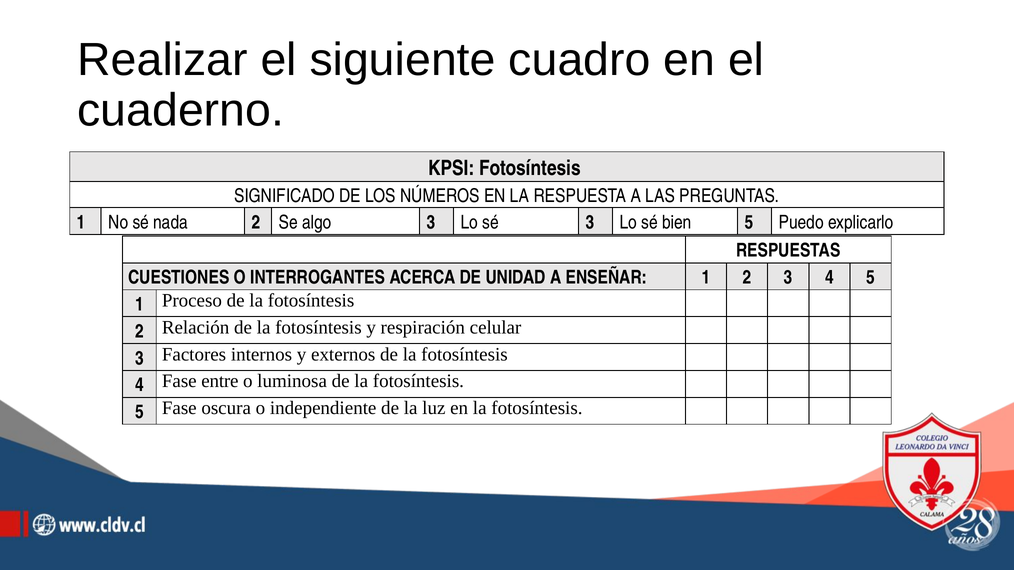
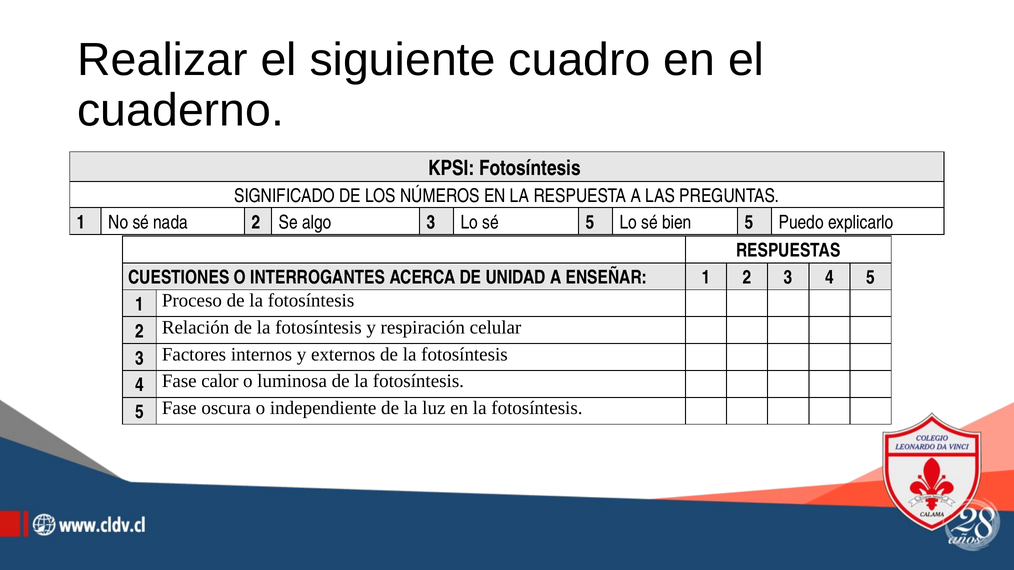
sé 3: 3 -> 5
entre: entre -> calor
